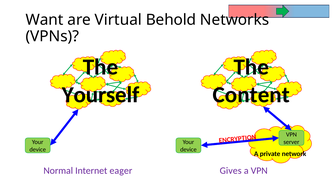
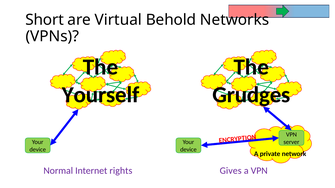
Want: Want -> Short
Content: Content -> Grudges
eager: eager -> rights
